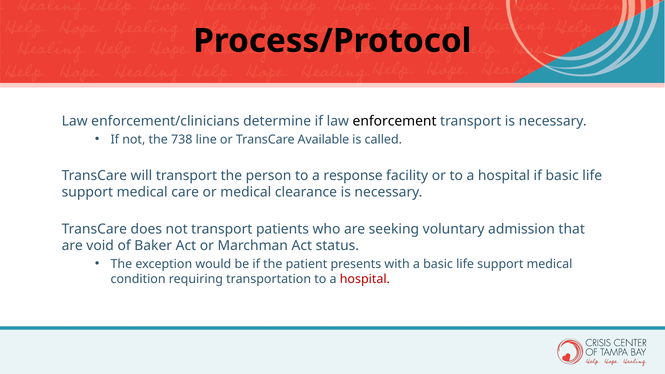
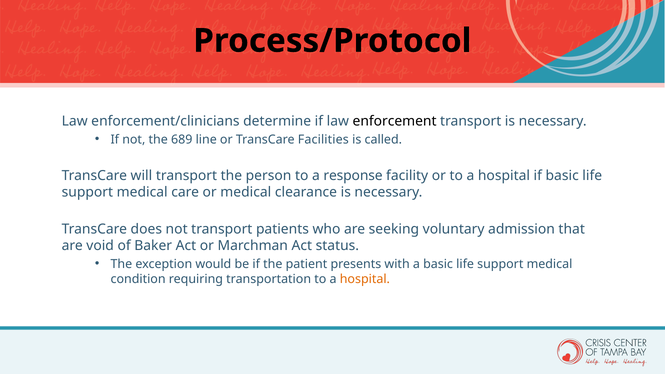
738: 738 -> 689
Available: Available -> Facilities
hospital at (365, 279) colour: red -> orange
